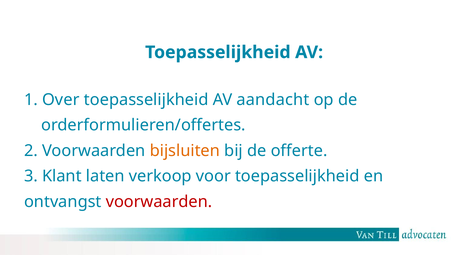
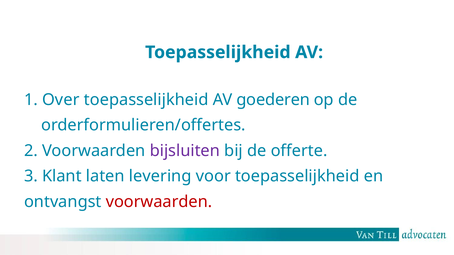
aandacht: aandacht -> goederen
bijsluiten colour: orange -> purple
verkoop: verkoop -> levering
